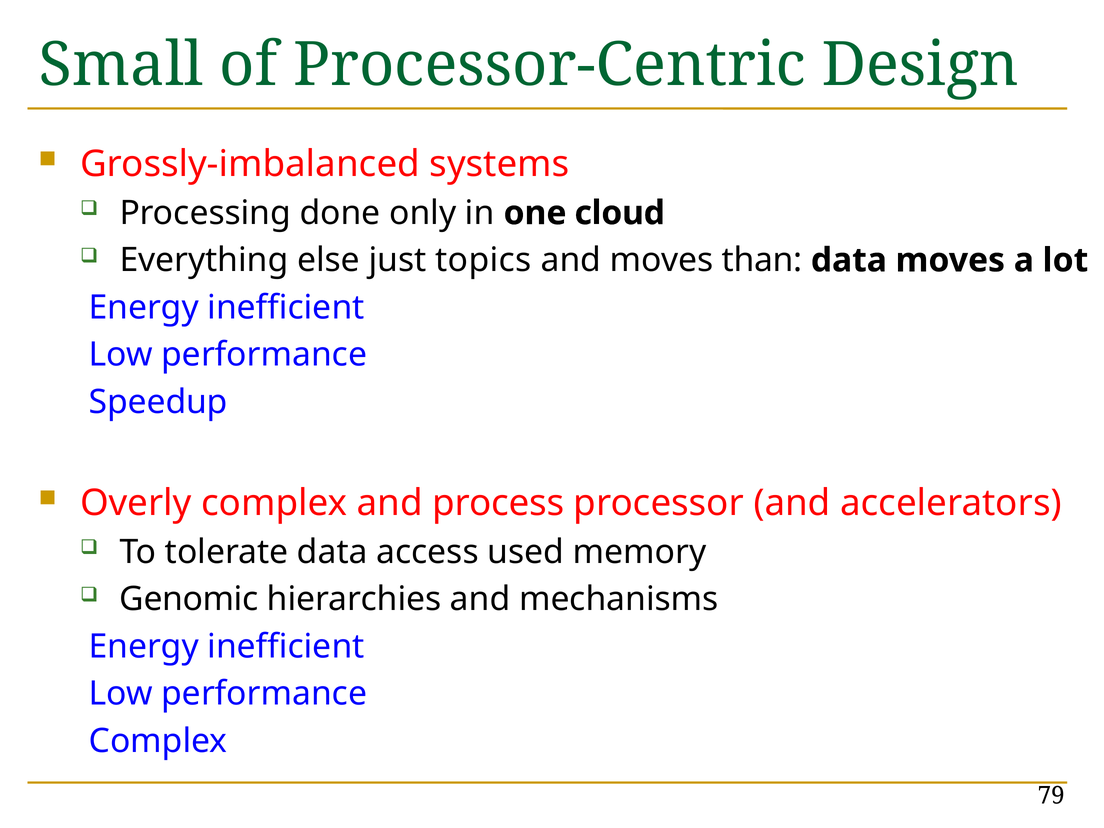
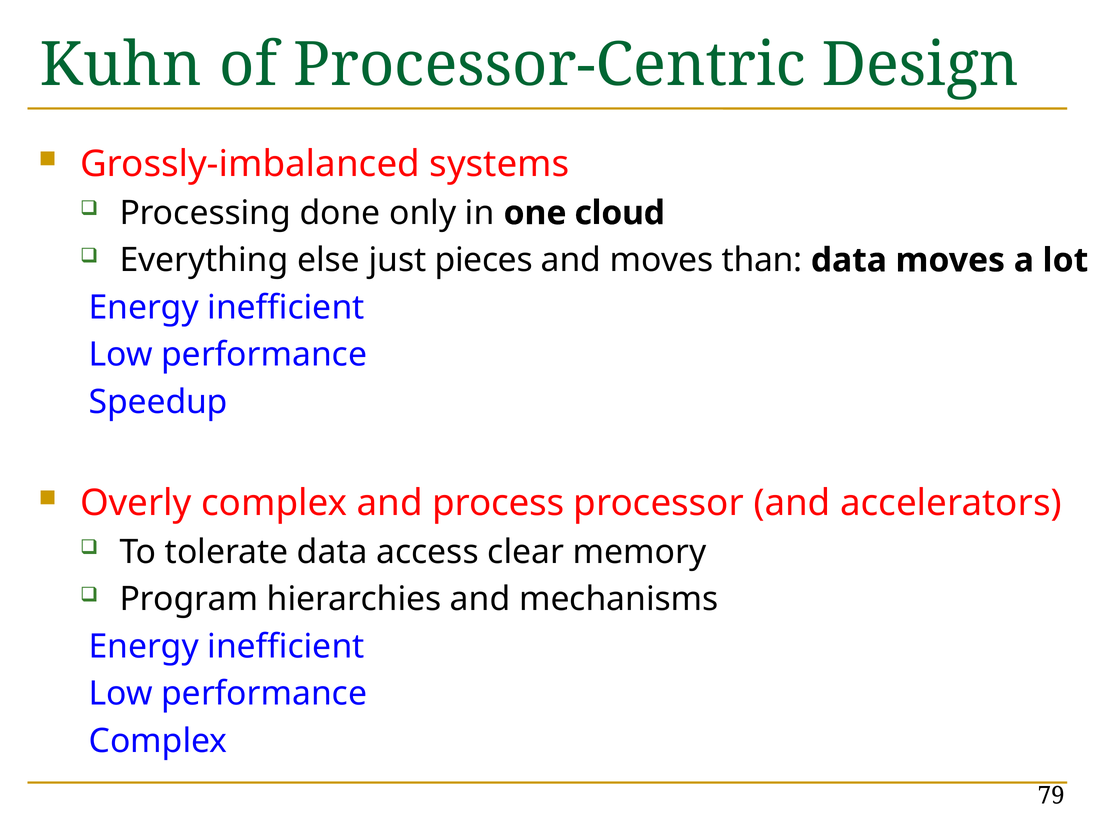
Small: Small -> Kuhn
topics: topics -> pieces
used: used -> clear
Genomic: Genomic -> Program
